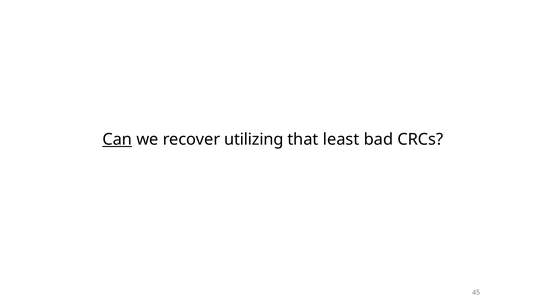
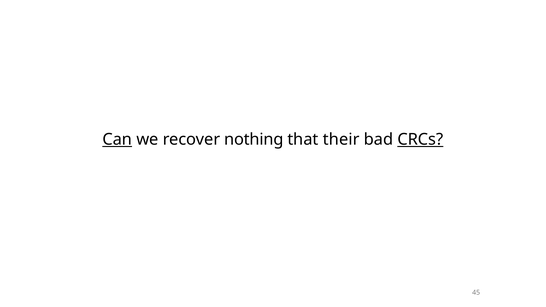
utilizing: utilizing -> nothing
least: least -> their
CRCs underline: none -> present
